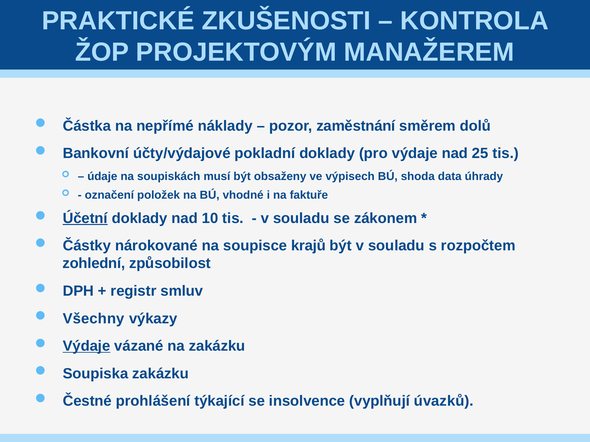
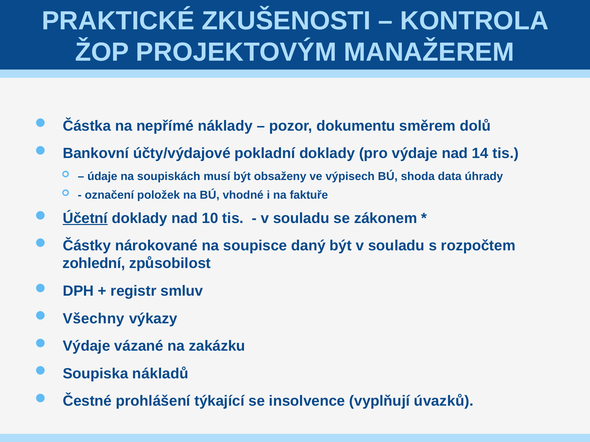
zaměstnání: zaměstnání -> dokumentu
25: 25 -> 14
krajů: krajů -> daný
Výdaje at (86, 346) underline: present -> none
Soupiska zakázku: zakázku -> nákladů
